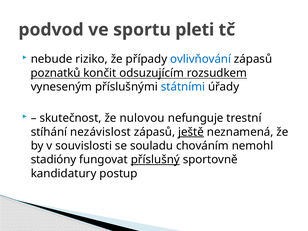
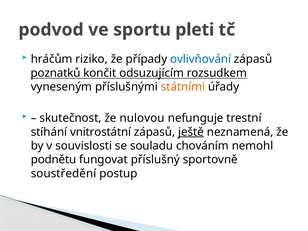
nebude: nebude -> hráčům
státními colour: blue -> orange
nezávislost: nezávislost -> vnitrostátní
stadióny: stadióny -> podnětu
příslušný underline: present -> none
kandidatury: kandidatury -> soustředění
